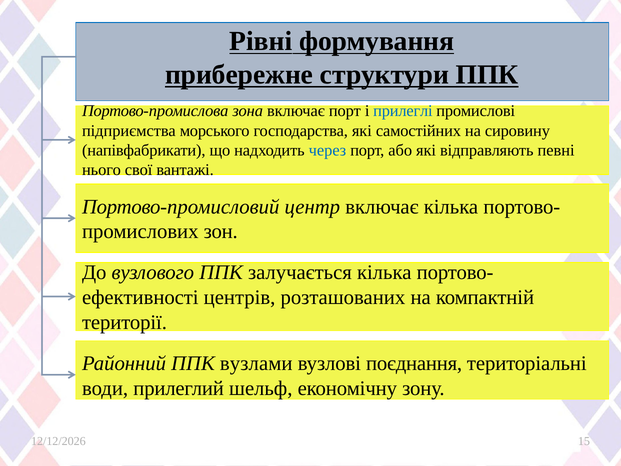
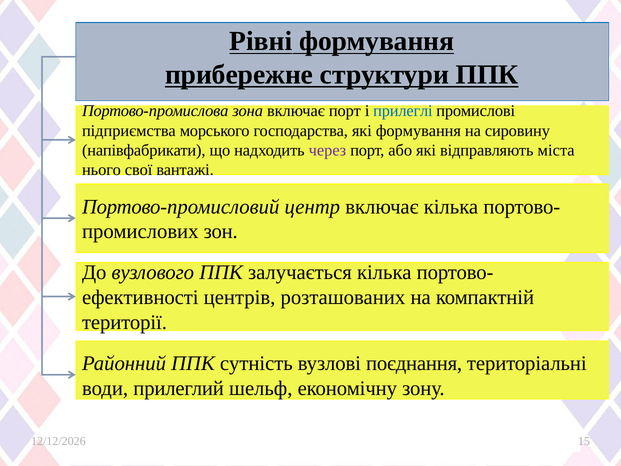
які самостійних: самостійних -> формування
через colour: blue -> purple
певні: певні -> міста
вузлами: вузлами -> сутність
